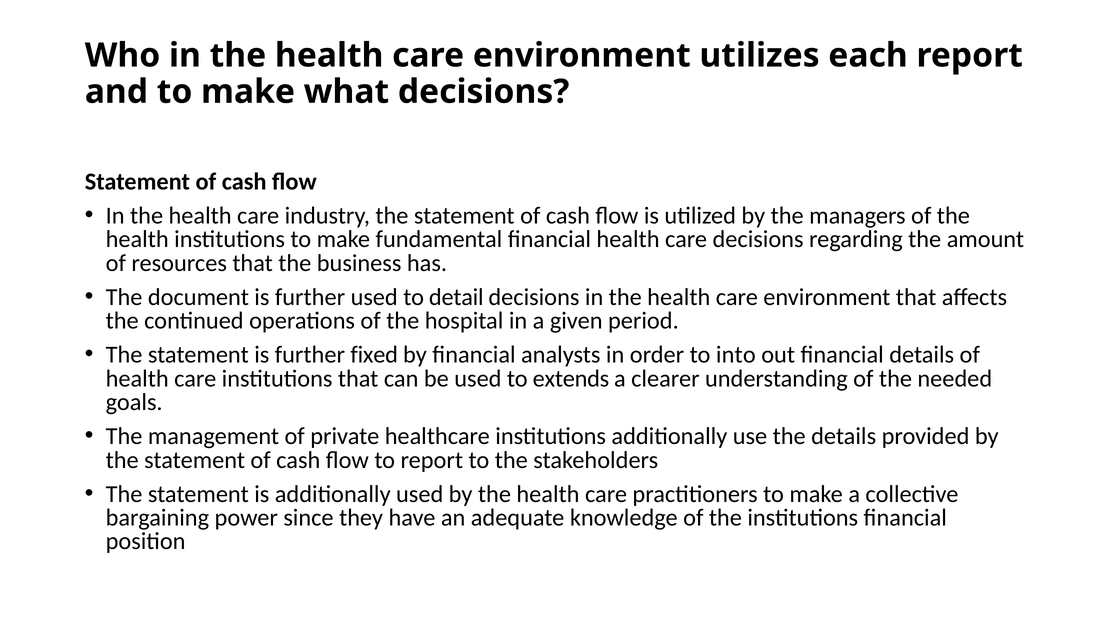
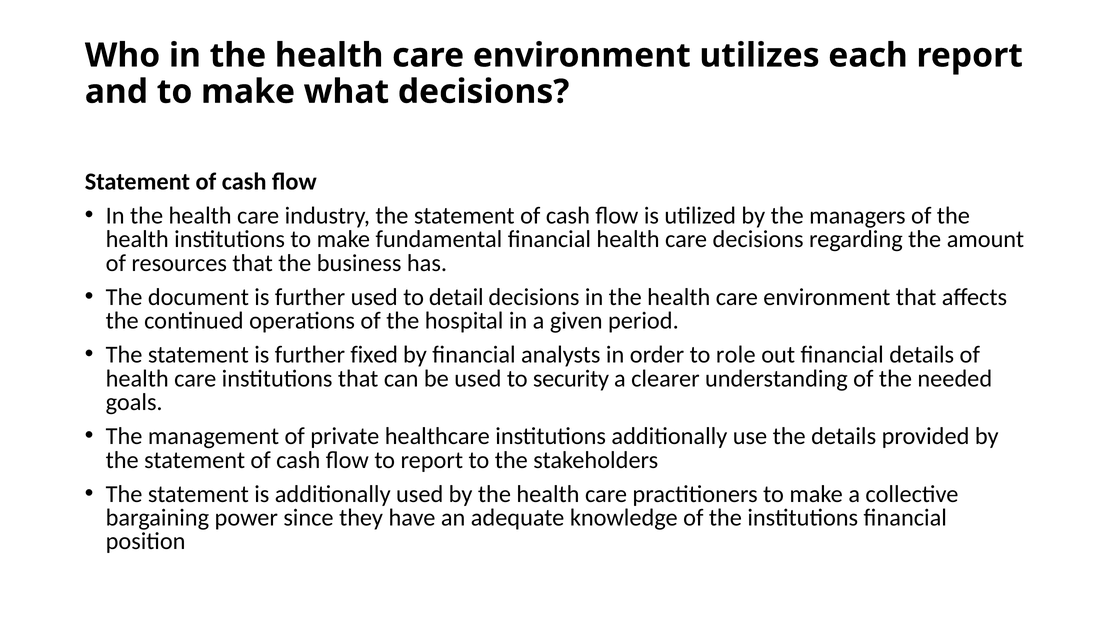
into: into -> role
extends: extends -> security
